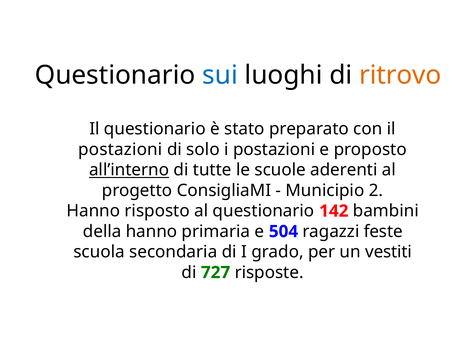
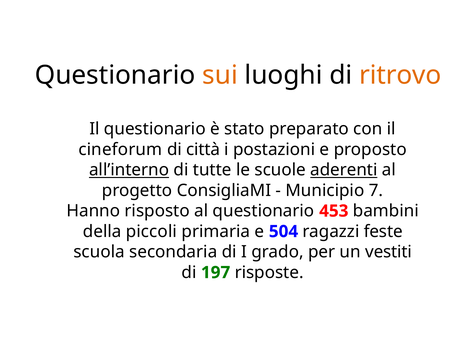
sui colour: blue -> orange
postazioni at (120, 149): postazioni -> cineforum
solo: solo -> città
aderenti underline: none -> present
2: 2 -> 7
142: 142 -> 453
della hanno: hanno -> piccoli
727: 727 -> 197
